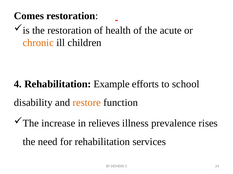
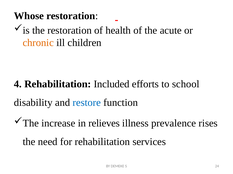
Comes: Comes -> Whose
Example: Example -> Included
restore colour: orange -> blue
